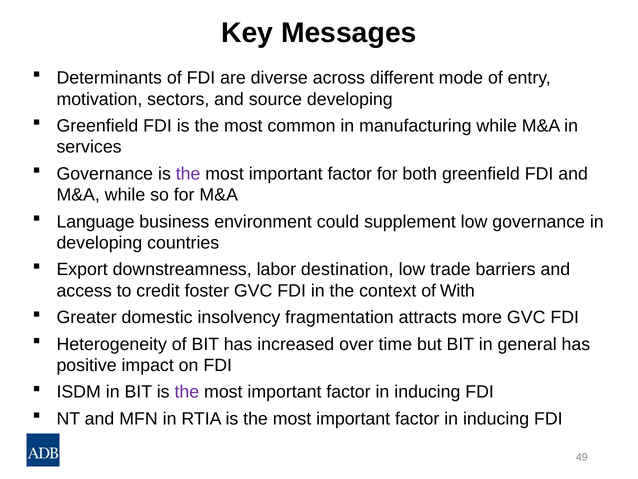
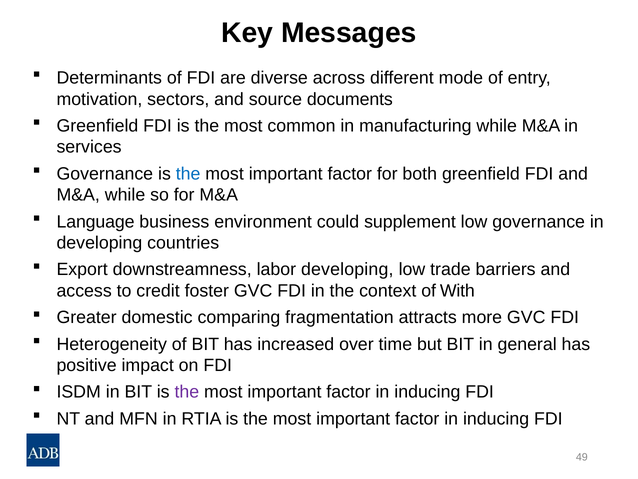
source developing: developing -> documents
the at (188, 174) colour: purple -> blue
labor destination: destination -> developing
insolvency: insolvency -> comparing
